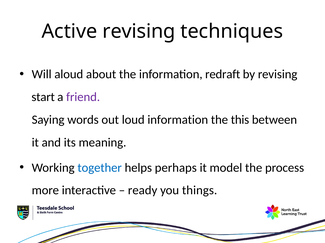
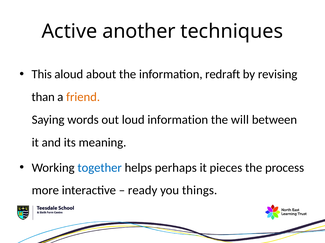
Active revising: revising -> another
Will: Will -> This
start: start -> than
friend colour: purple -> orange
this: this -> will
model: model -> pieces
